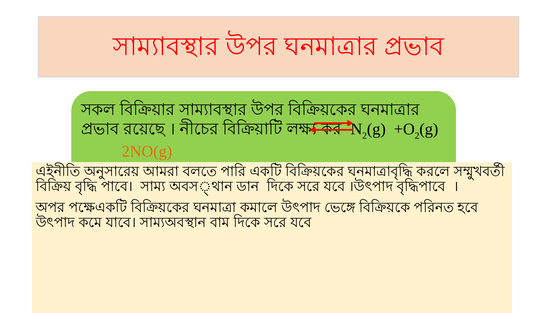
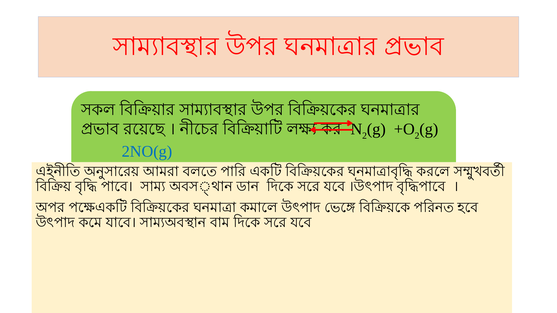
2NO(g colour: orange -> blue
